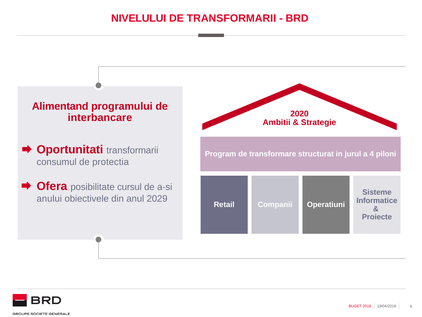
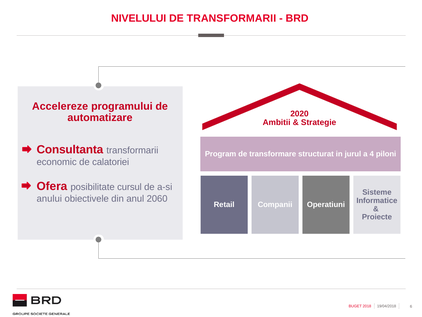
Alimentand: Alimentand -> Accelereze
interbancare: interbancare -> automatizare
Oportunitati: Oportunitati -> Consultanta
consumul: consumul -> economic
protectia: protectia -> calatoriei
2029: 2029 -> 2060
